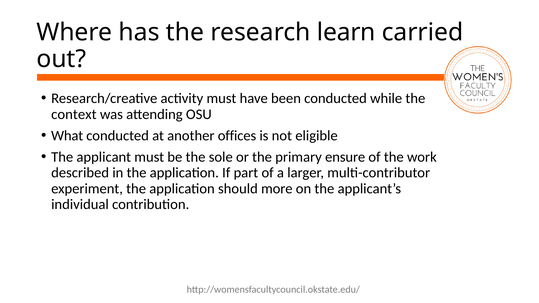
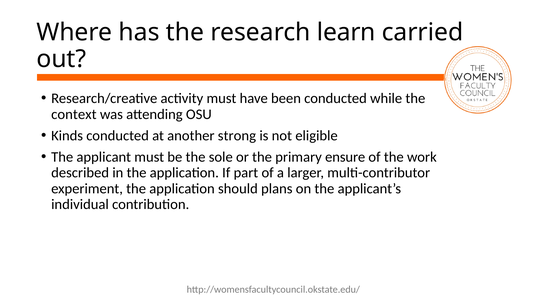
What: What -> Kinds
offices: offices -> strong
more: more -> plans
